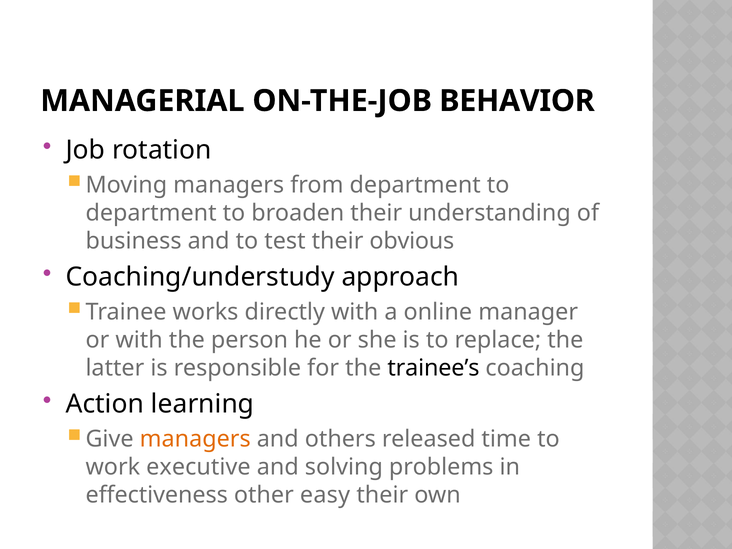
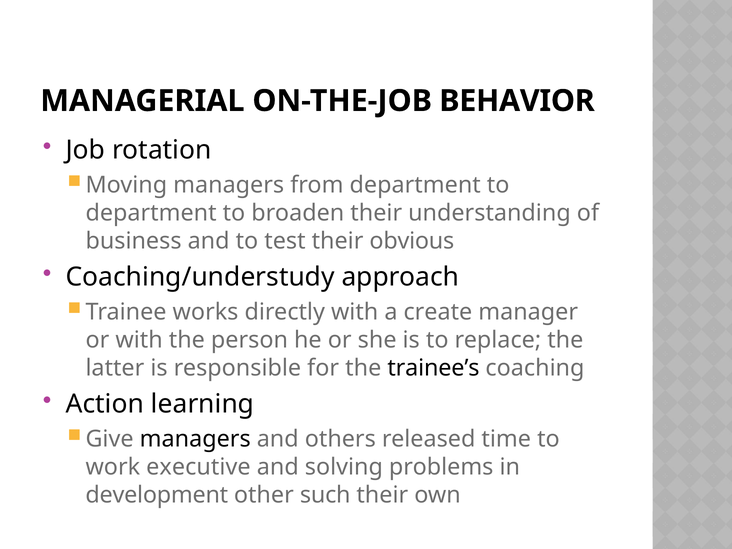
online: online -> create
managers at (195, 439) colour: orange -> black
effectiveness: effectiveness -> development
easy: easy -> such
